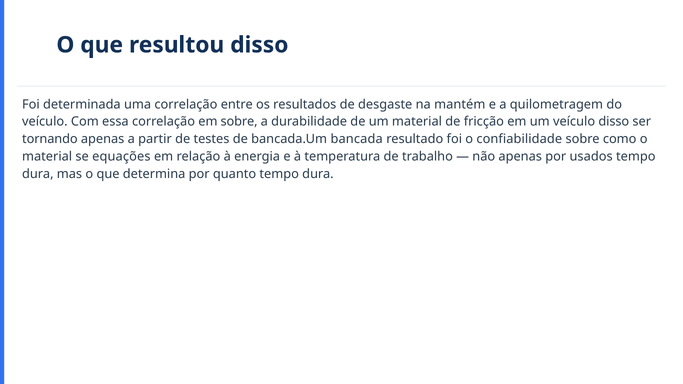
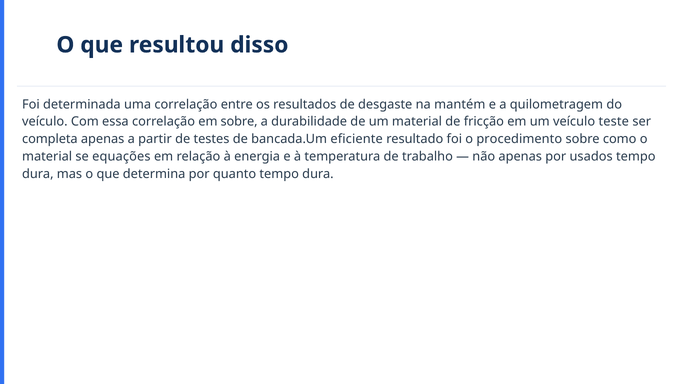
veículo disso: disso -> teste
tornando: tornando -> completa
bancada: bancada -> eficiente
confiabilidade: confiabilidade -> procedimento
